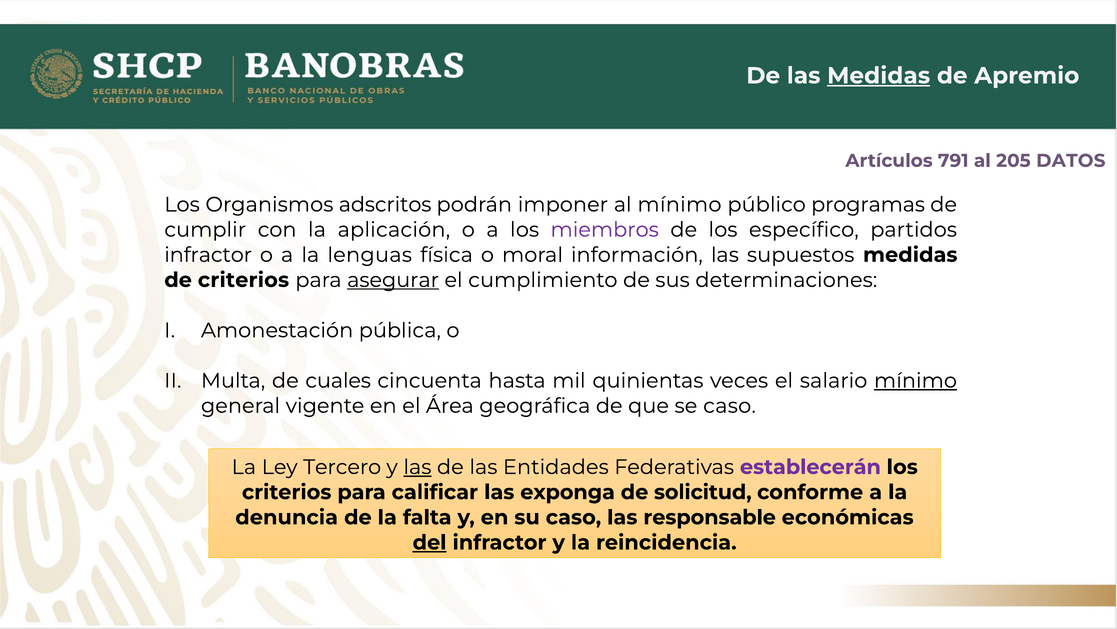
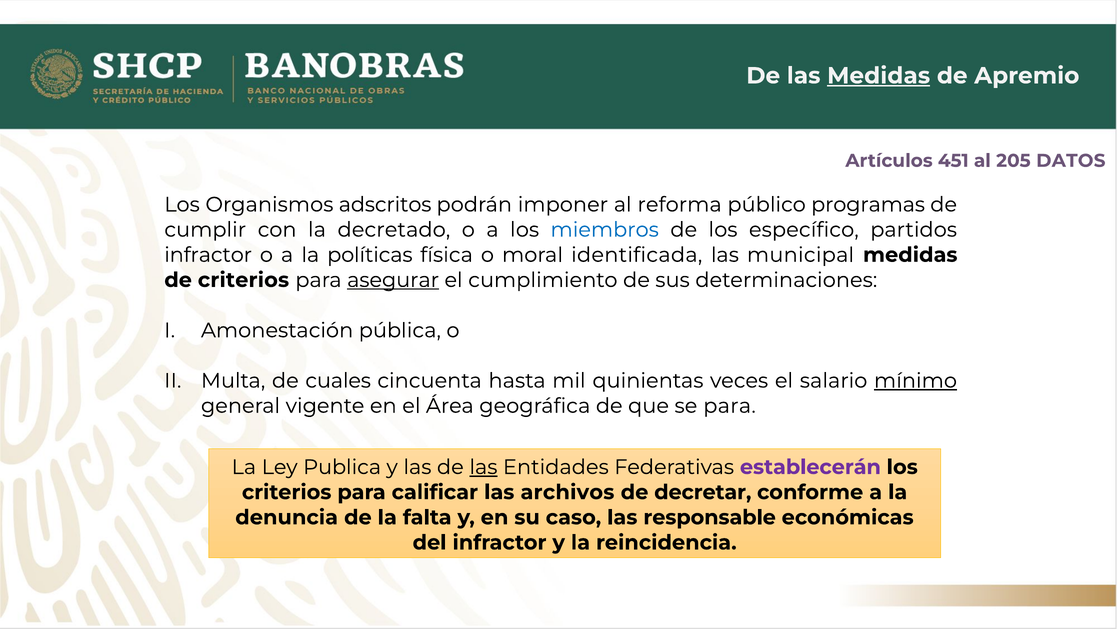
791: 791 -> 451
al mínimo: mínimo -> reforma
aplicación: aplicación -> decretado
miembros colour: purple -> blue
lenguas: lenguas -> políticas
información: información -> identificada
supuestos: supuestos -> municipal
se caso: caso -> para
Tercero: Tercero -> Publica
las at (417, 467) underline: present -> none
las at (483, 467) underline: none -> present
exponga: exponga -> archivos
solicitud: solicitud -> decretar
del underline: present -> none
